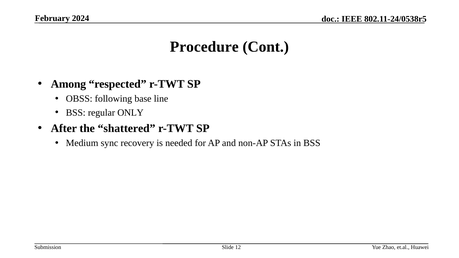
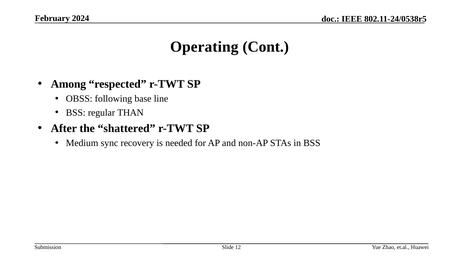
Procedure: Procedure -> Operating
ONLY: ONLY -> THAN
